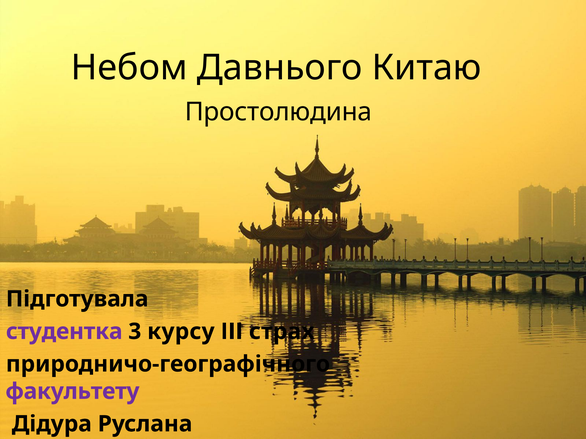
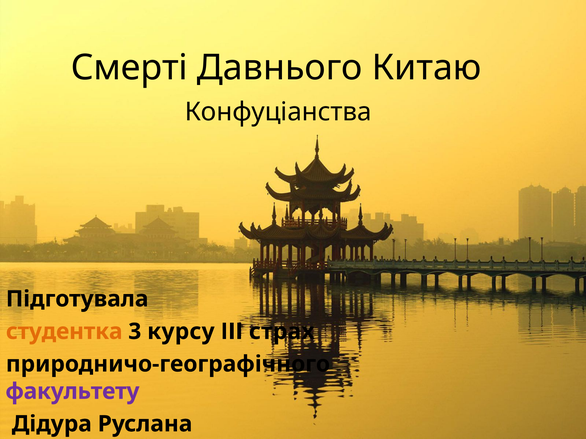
Небом: Небом -> Смерті
Простолюдина: Простолюдина -> Конфуціанства
студентка colour: purple -> orange
